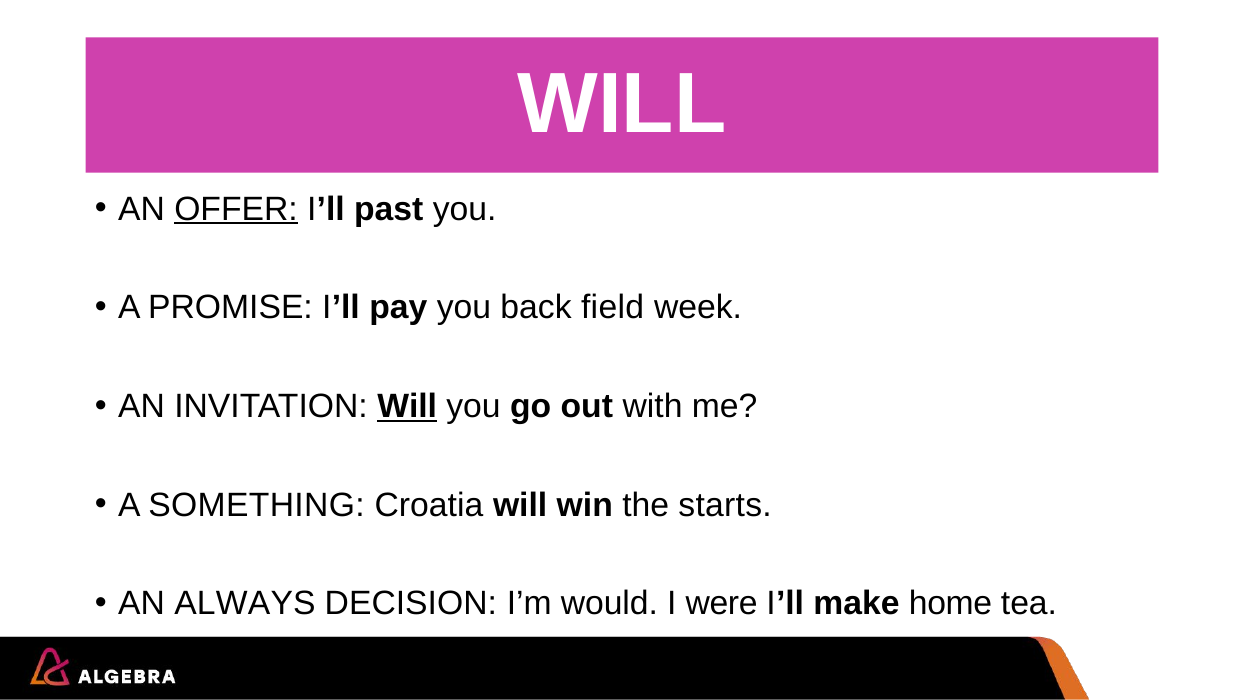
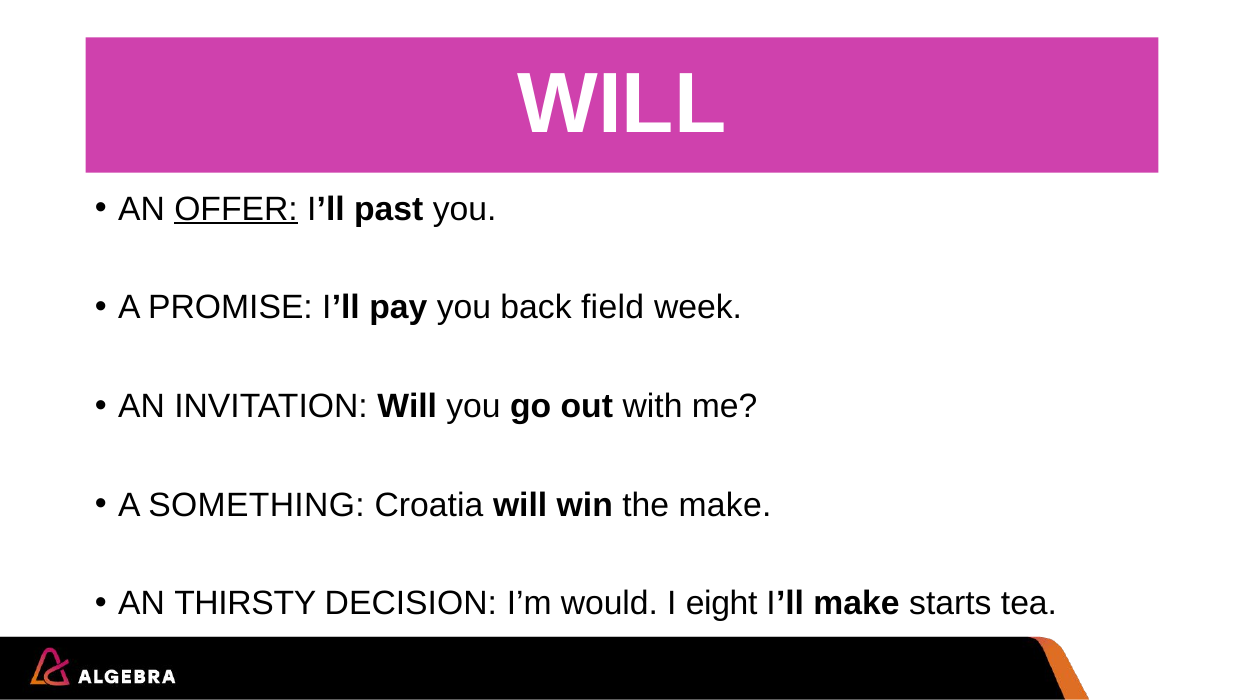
Will at (407, 406) underline: present -> none
the starts: starts -> make
ALWAYS: ALWAYS -> THIRSTY
were: were -> eight
home: home -> starts
